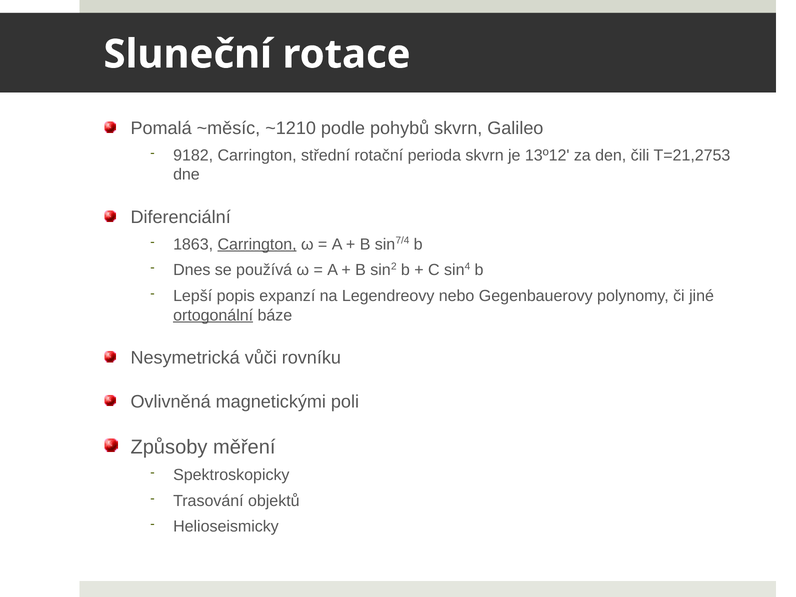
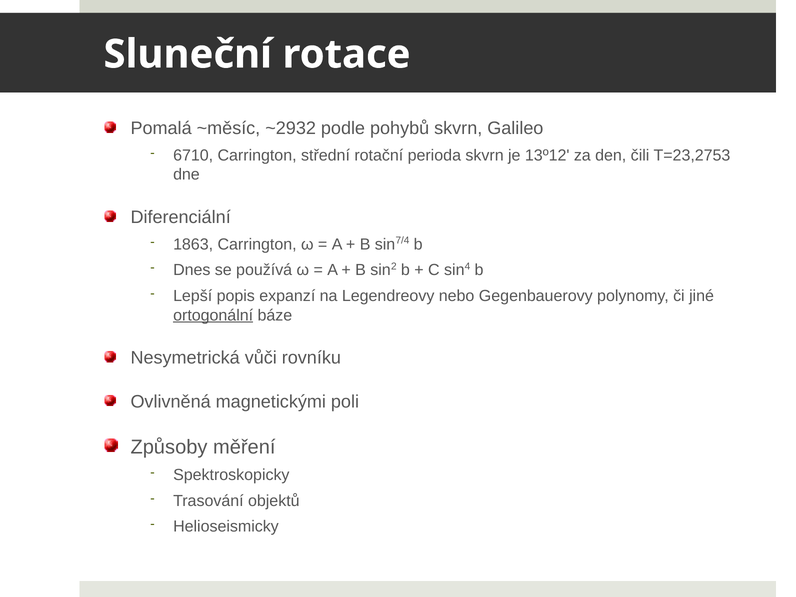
~1210: ~1210 -> ~2932
9182: 9182 -> 6710
T=21,2753: T=21,2753 -> T=23,2753
Carrington at (257, 244) underline: present -> none
